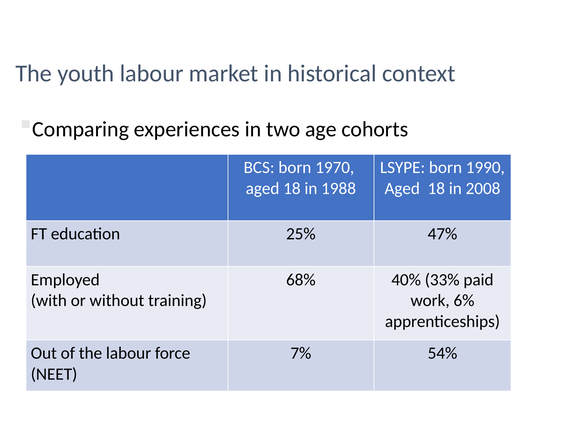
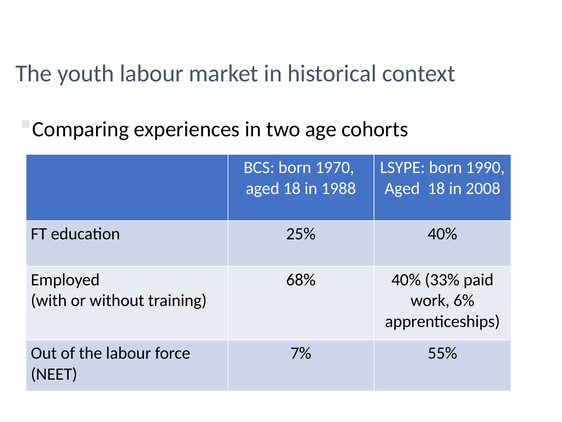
25% 47%: 47% -> 40%
54%: 54% -> 55%
